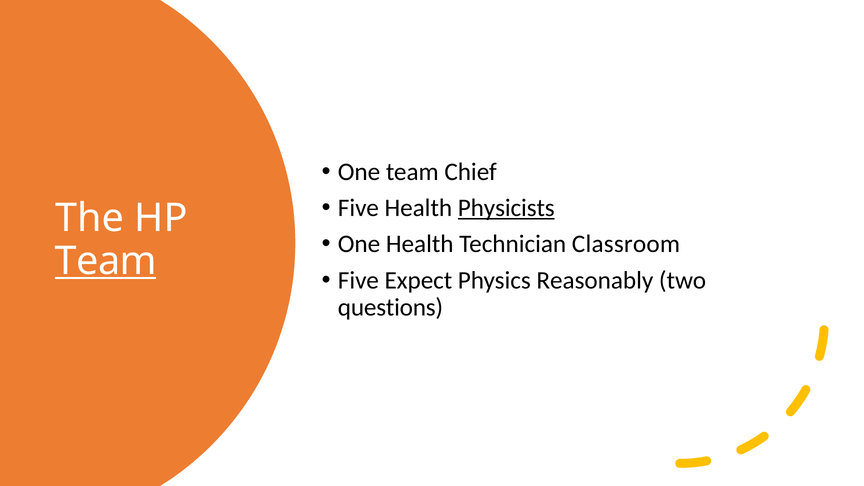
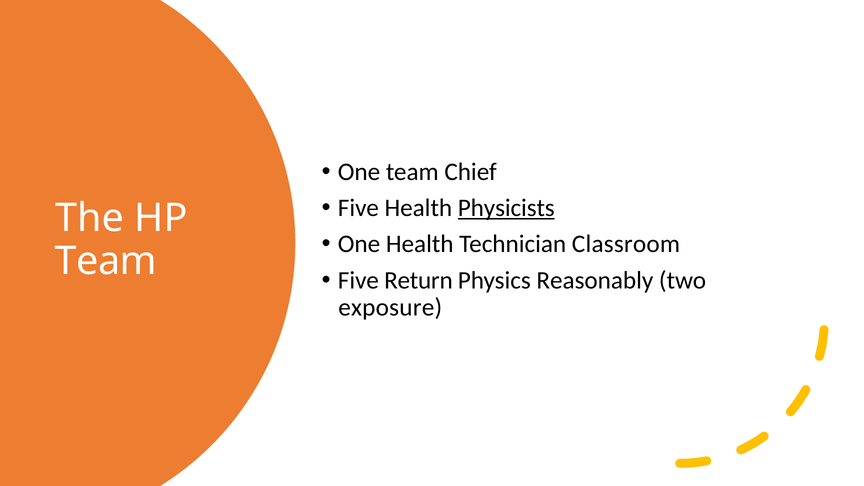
Team at (106, 261) underline: present -> none
Expect: Expect -> Return
questions: questions -> exposure
